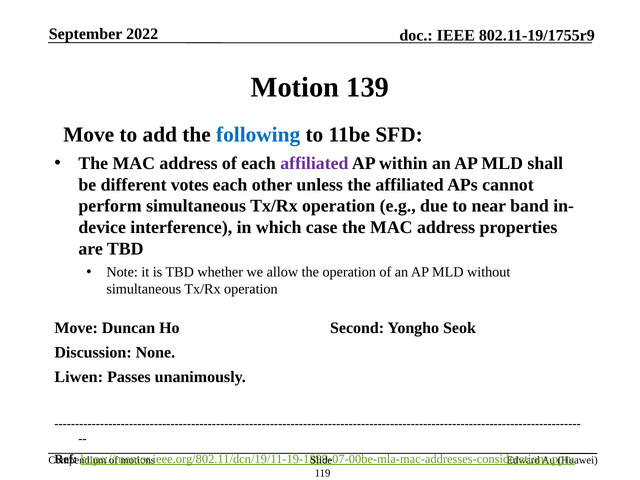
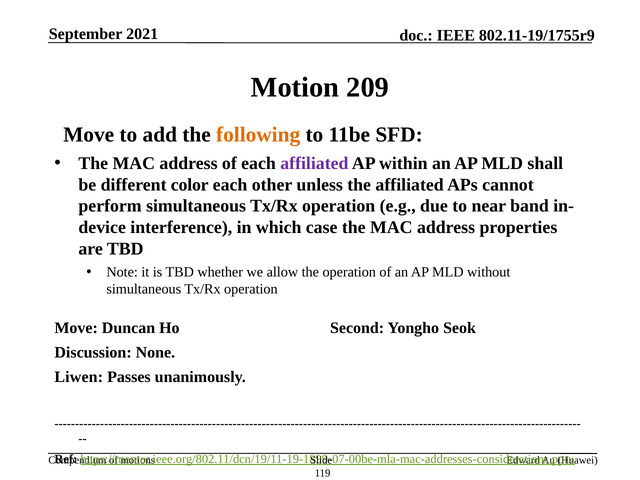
2022: 2022 -> 2021
139: 139 -> 209
following colour: blue -> orange
votes: votes -> color
